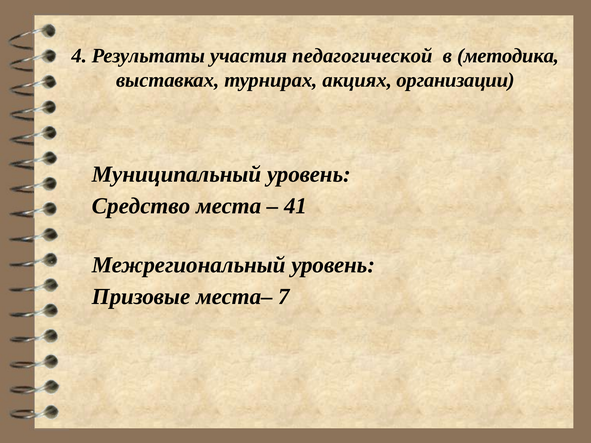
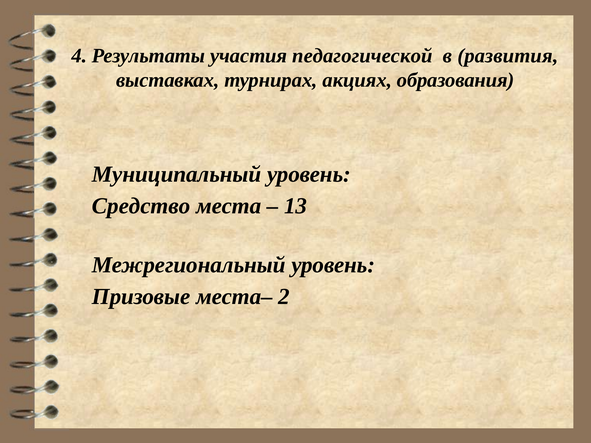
методика: методика -> развития
организации: организации -> образования
41: 41 -> 13
7: 7 -> 2
